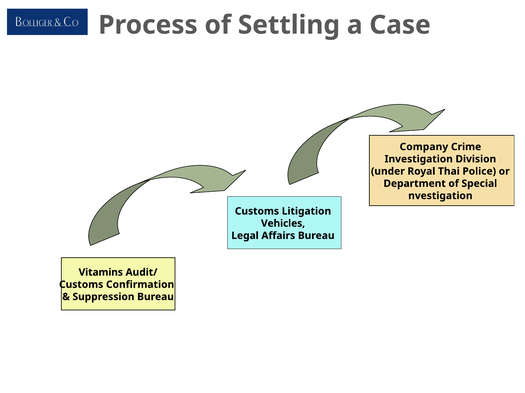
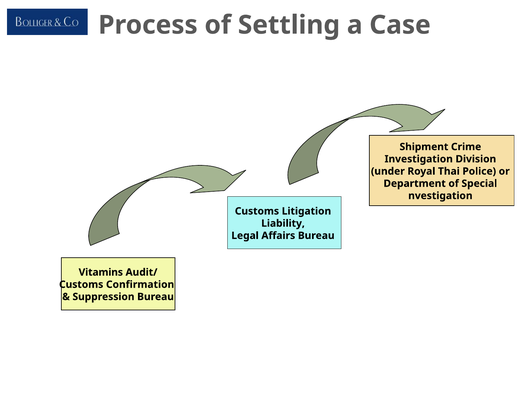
Company: Company -> Shipment
Vehicles: Vehicles -> Liability
